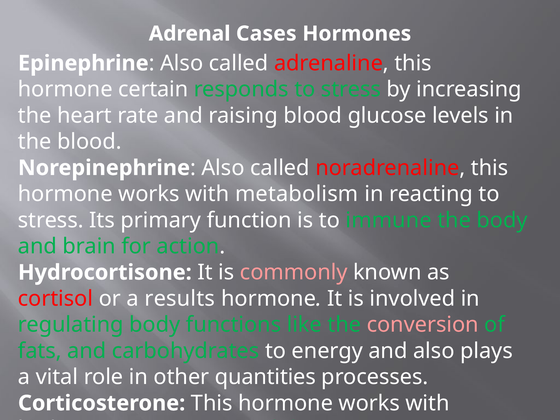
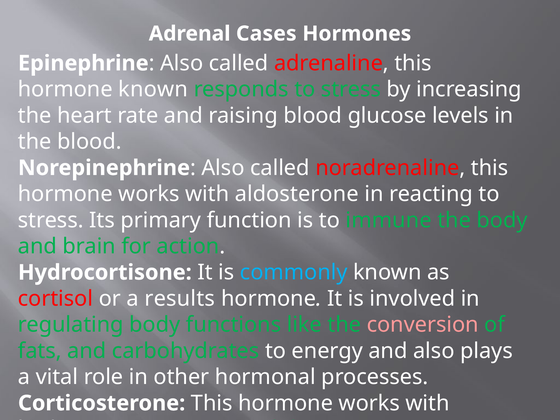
hormone certain: certain -> known
metabolism: metabolism -> aldosterone
commonly colour: pink -> light blue
quantities: quantities -> hormonal
